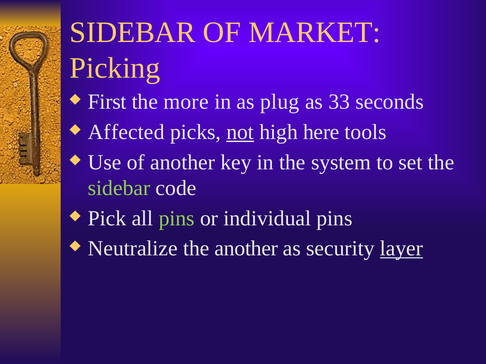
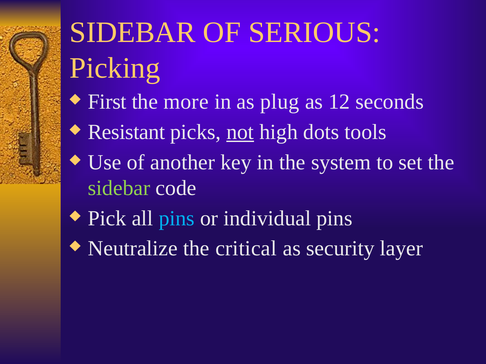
MARKET: MARKET -> SERIOUS
33: 33 -> 12
Affected: Affected -> Resistant
here: here -> dots
pins at (177, 219) colour: light green -> light blue
the another: another -> critical
layer underline: present -> none
